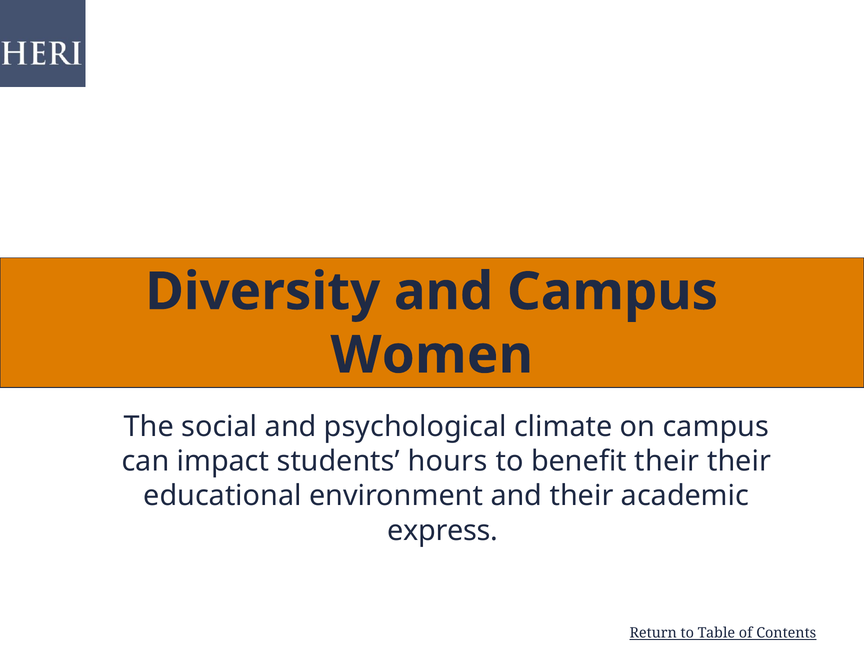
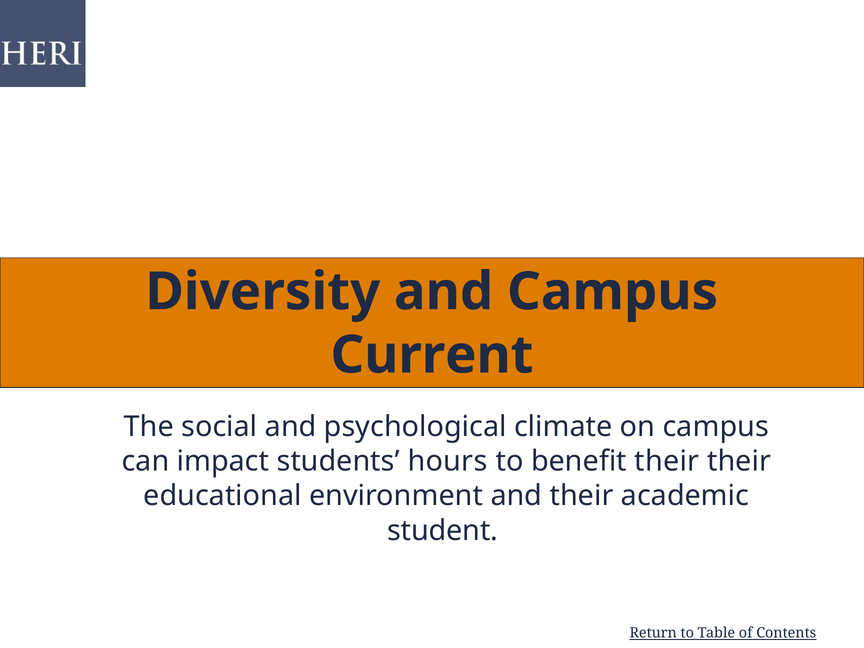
Women: Women -> Current
express: express -> student
